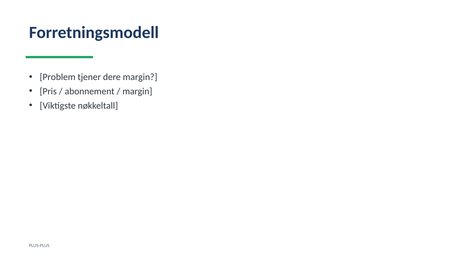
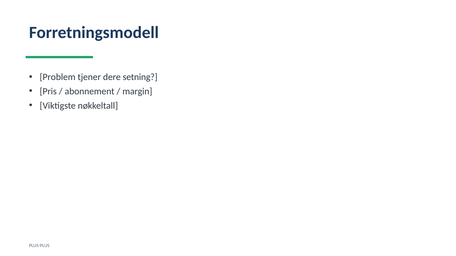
dere margin: margin -> setning
